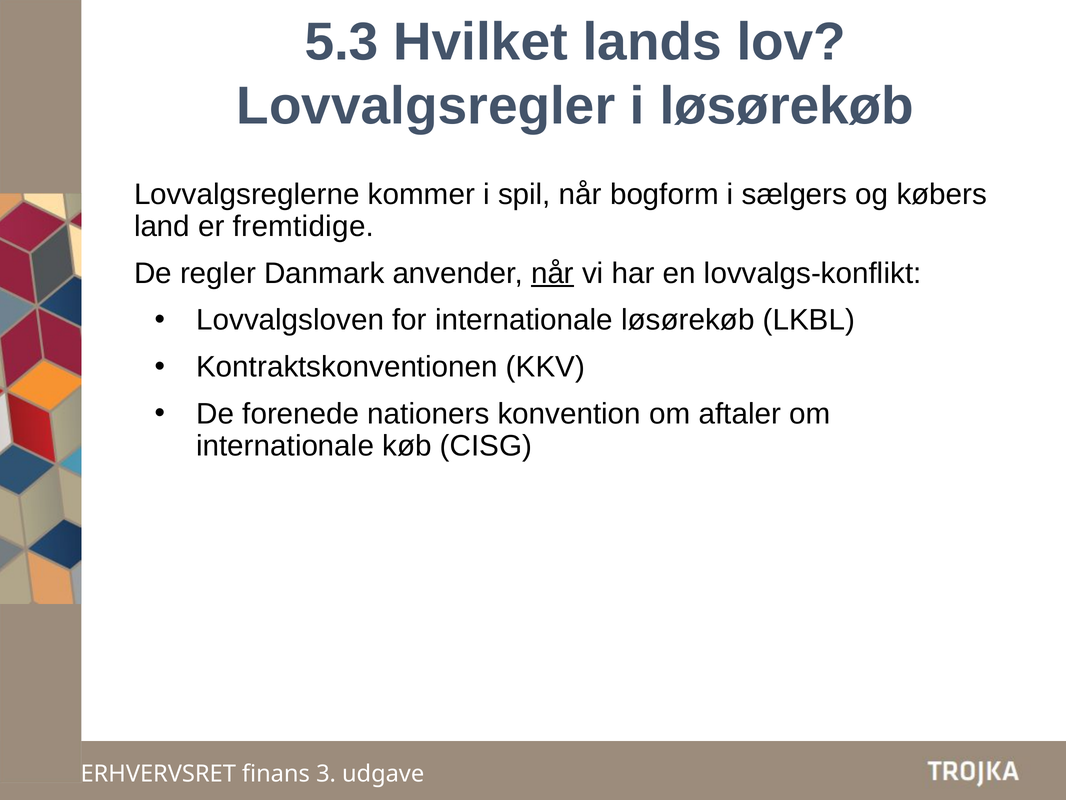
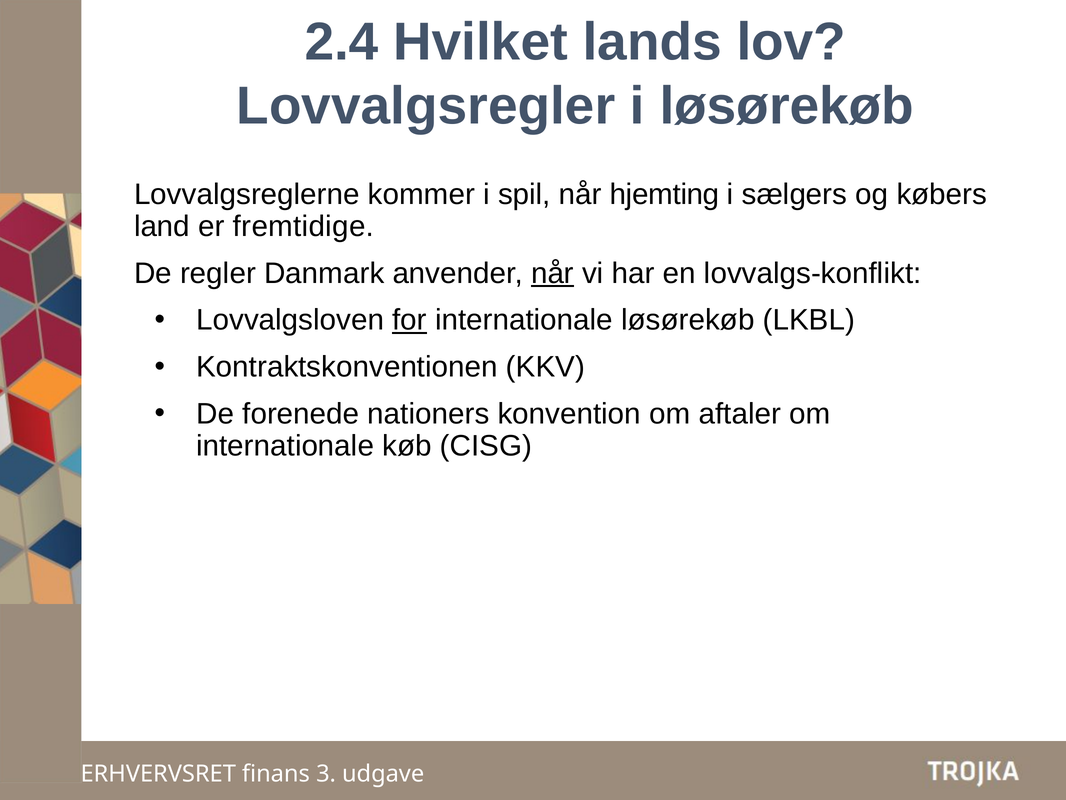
5.3: 5.3 -> 2.4
bogform: bogform -> hjemting
for underline: none -> present
